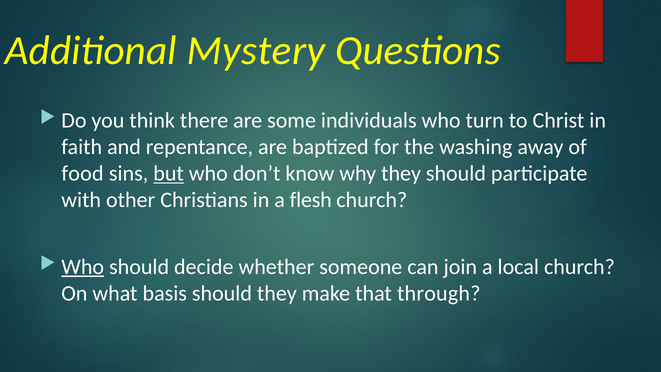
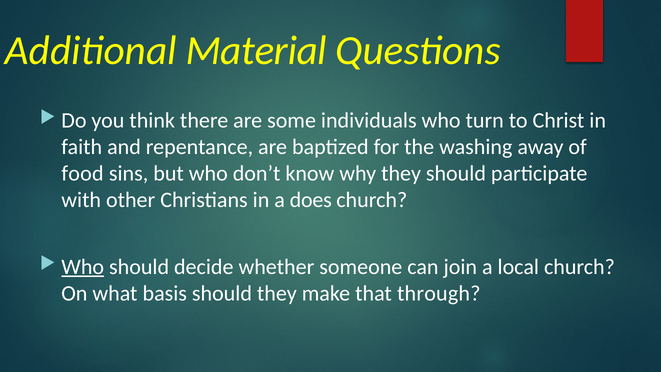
Mystery: Mystery -> Material
but underline: present -> none
flesh: flesh -> does
